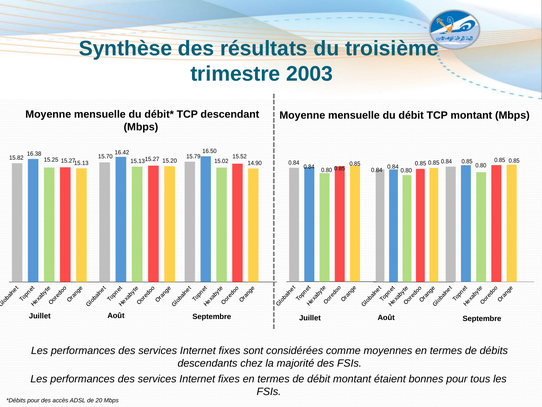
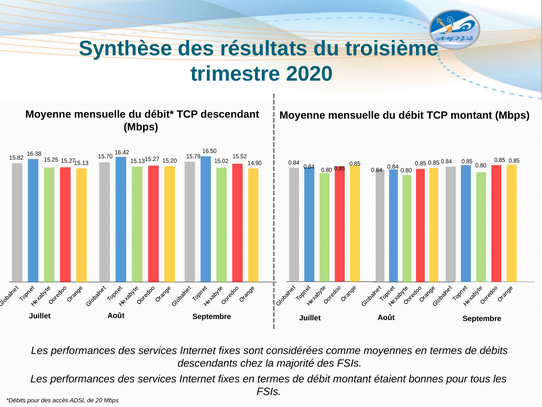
2003: 2003 -> 2020
